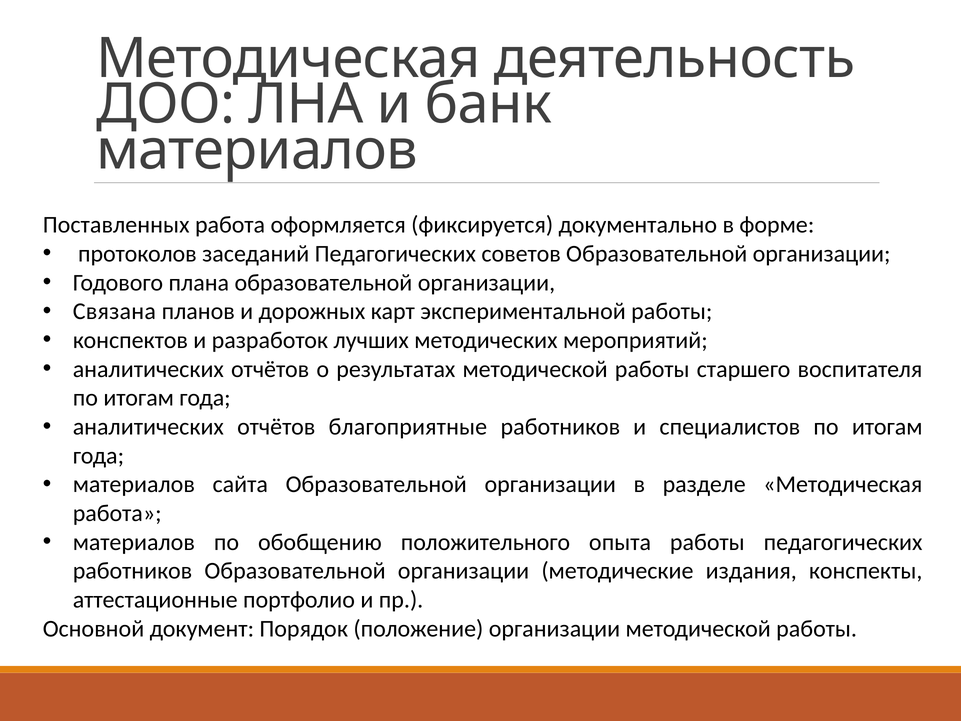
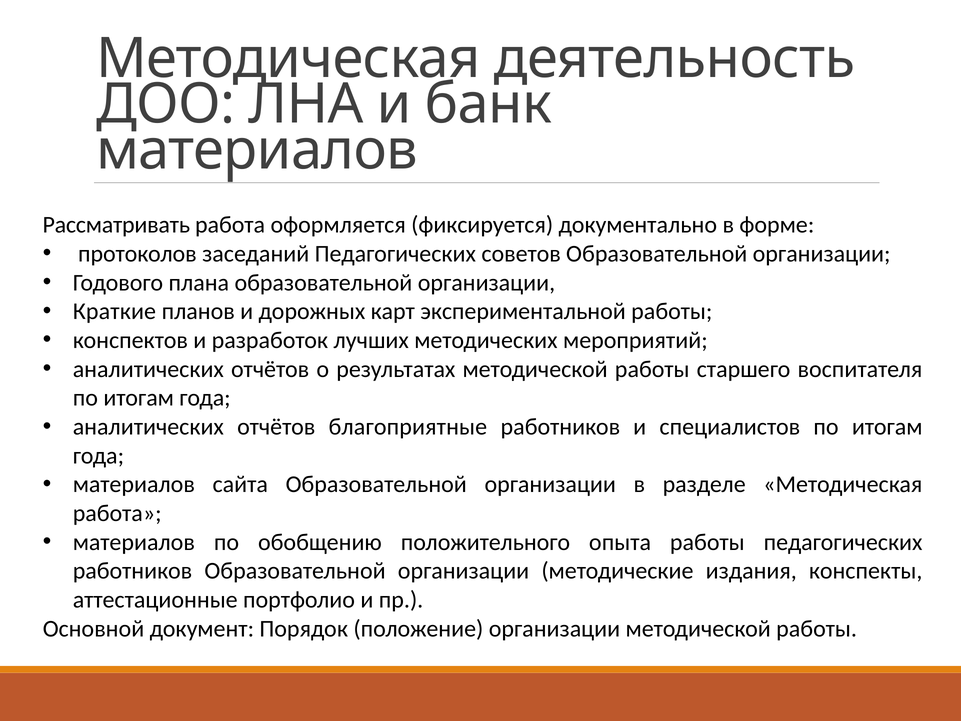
Поставленных: Поставленных -> Рассматривать
Связана: Связана -> Краткие
